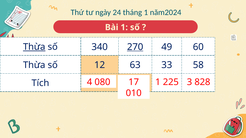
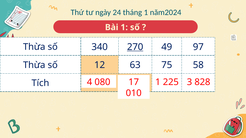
Thừa at (34, 47) underline: present -> none
60: 60 -> 97
33: 33 -> 75
